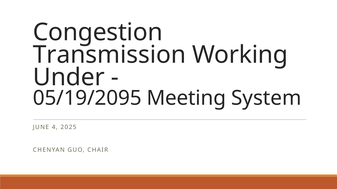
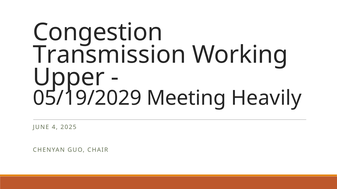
Under: Under -> Upper
05/19/2095: 05/19/2095 -> 05/19/2029
System: System -> Heavily
